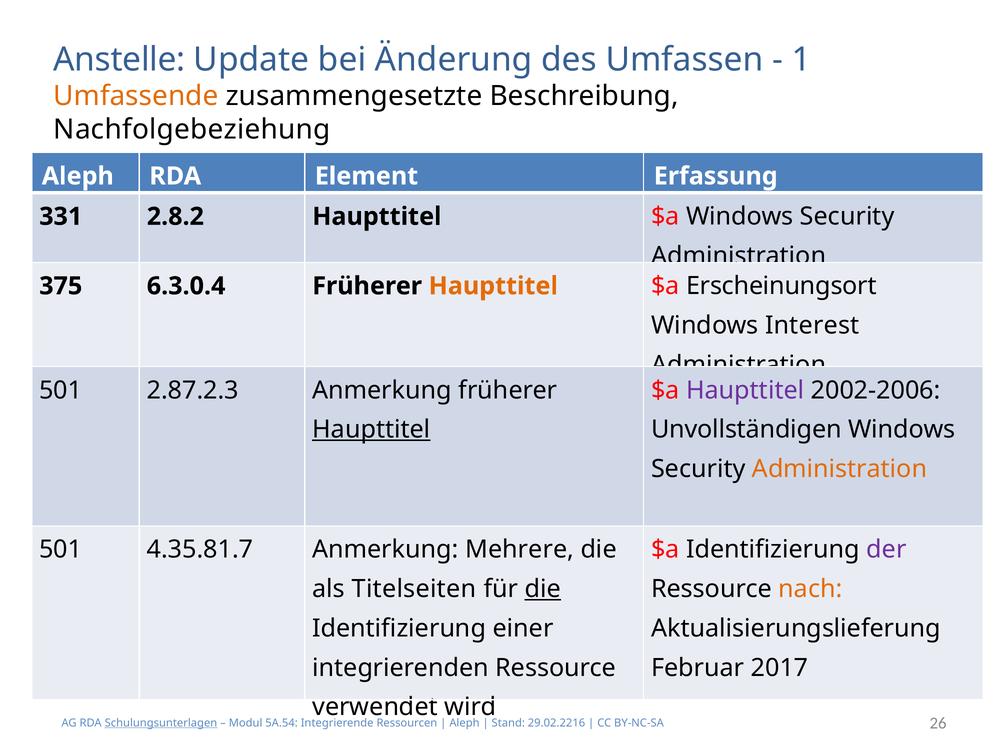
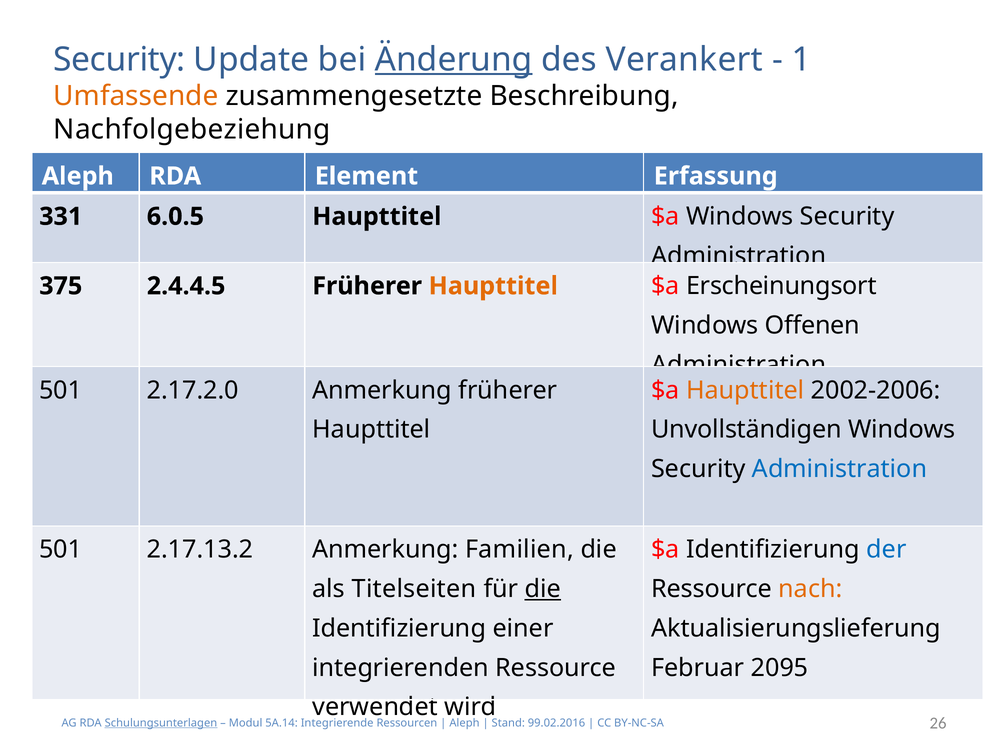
Anstelle at (119, 60): Anstelle -> Security
Änderung underline: none -> present
Umfassen: Umfassen -> Verankert
2.8.2: 2.8.2 -> 6.0.5
6.3.0.4: 6.3.0.4 -> 2.4.4.5
Interest: Interest -> Offenen
2.87.2.3: 2.87.2.3 -> 2.17.2.0
Haupttitel at (745, 390) colour: purple -> orange
Haupttitel at (371, 430) underline: present -> none
Administration at (840, 469) colour: orange -> blue
4.35.81.7: 4.35.81.7 -> 2.17.13.2
Mehrere: Mehrere -> Familien
der colour: purple -> blue
2017: 2017 -> 2095
5A.54: 5A.54 -> 5A.14
29.02.2216: 29.02.2216 -> 99.02.2016
